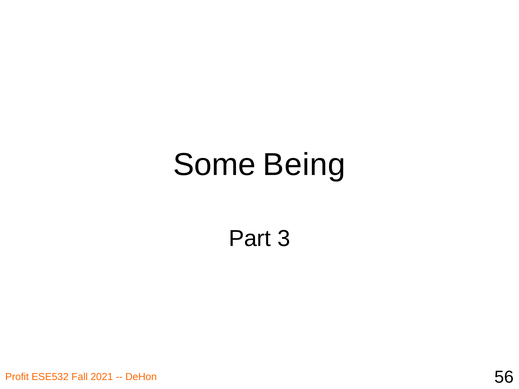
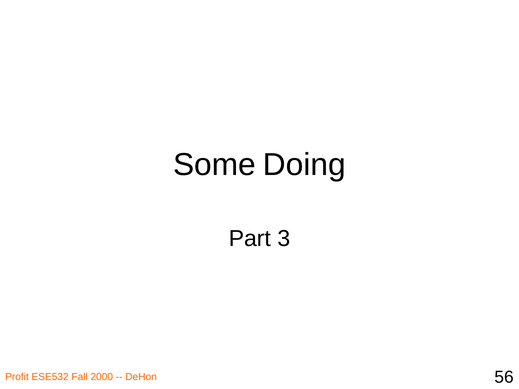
Being: Being -> Doing
2021: 2021 -> 2000
